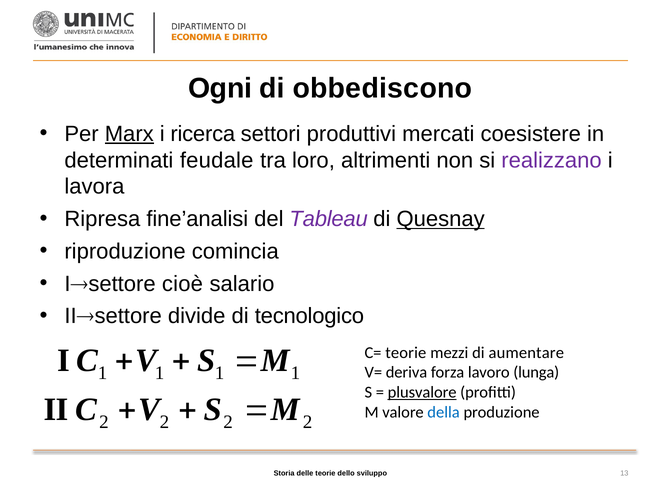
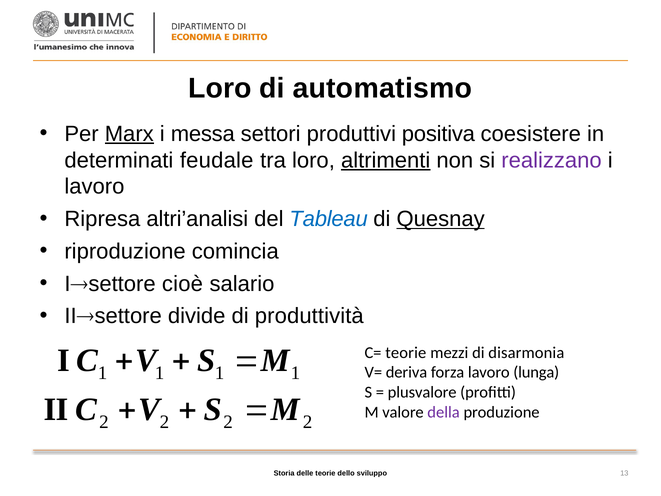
Ogni at (220, 88): Ogni -> Loro
obbediscono: obbediscono -> automatismo
ricerca: ricerca -> messa
mercati: mercati -> positiva
altrimenti underline: none -> present
lavora at (94, 187): lavora -> lavoro
fine’analisi: fine’analisi -> altri’analisi
Tableau colour: purple -> blue
tecnologico: tecnologico -> produttività
aumentare: aumentare -> disarmonia
plusvalore underline: present -> none
della colour: blue -> purple
